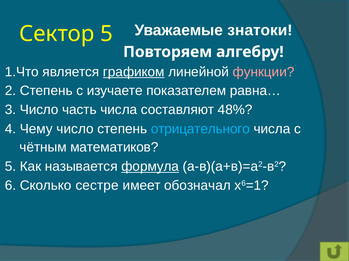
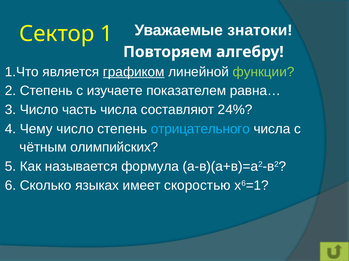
Сектор 5: 5 -> 1
функции colour: pink -> light green
48%: 48% -> 24%
математиков: математиков -> олимпийских
формула underline: present -> none
сестре: сестре -> языках
обозначал: обозначал -> скоростью
